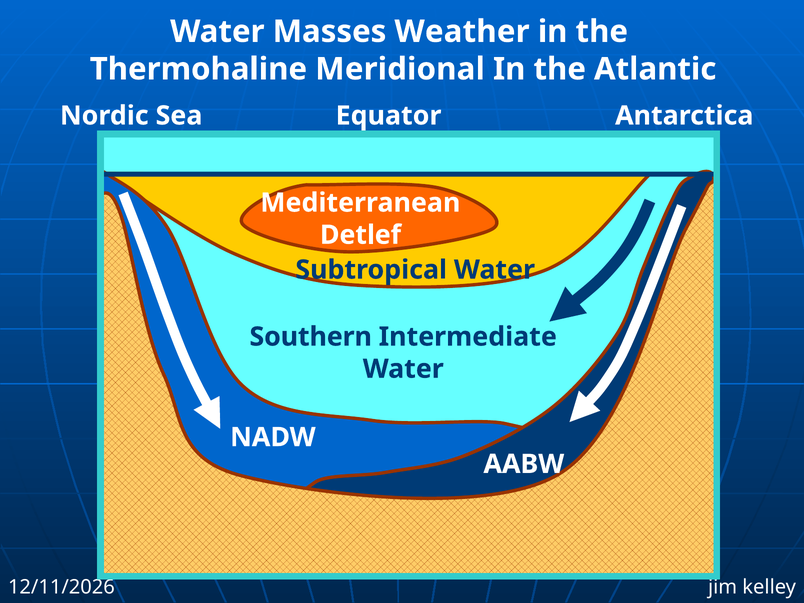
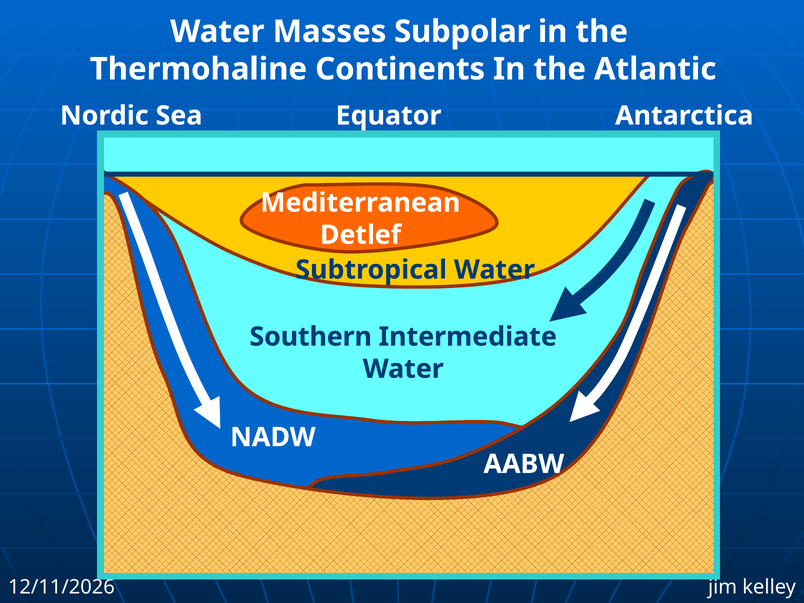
Weather: Weather -> Subpolar
Meridional: Meridional -> Continents
